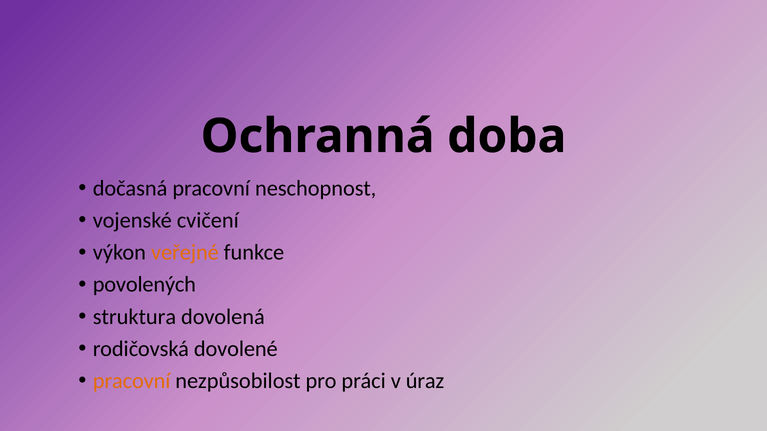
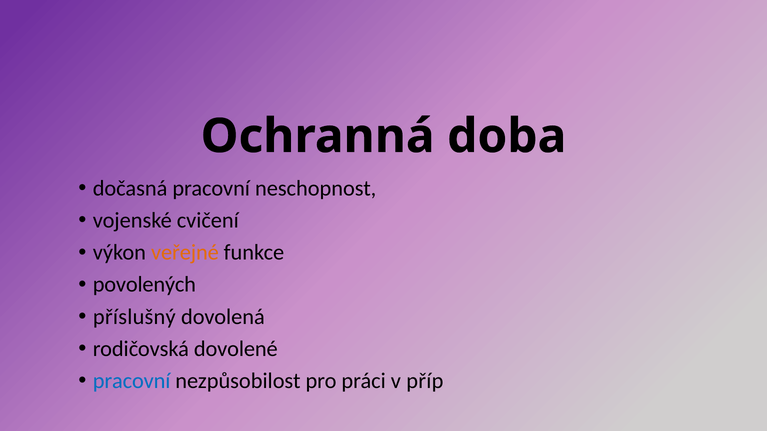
struktura: struktura -> příslušný
pracovní at (132, 381) colour: orange -> blue
úraz: úraz -> příp
